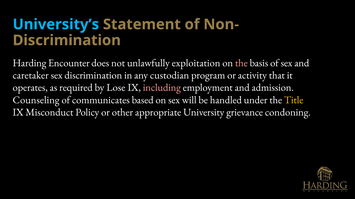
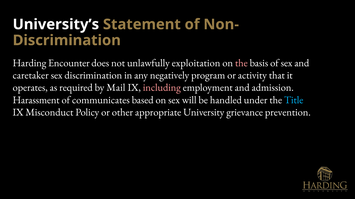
University’s colour: light blue -> white
custodian: custodian -> negatively
Lose: Lose -> Mail
Counseling: Counseling -> Harassment
Title colour: yellow -> light blue
condoning: condoning -> prevention
